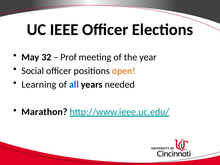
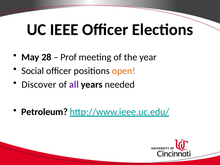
32: 32 -> 28
Learning: Learning -> Discover
all colour: blue -> purple
Marathon: Marathon -> Petroleum
